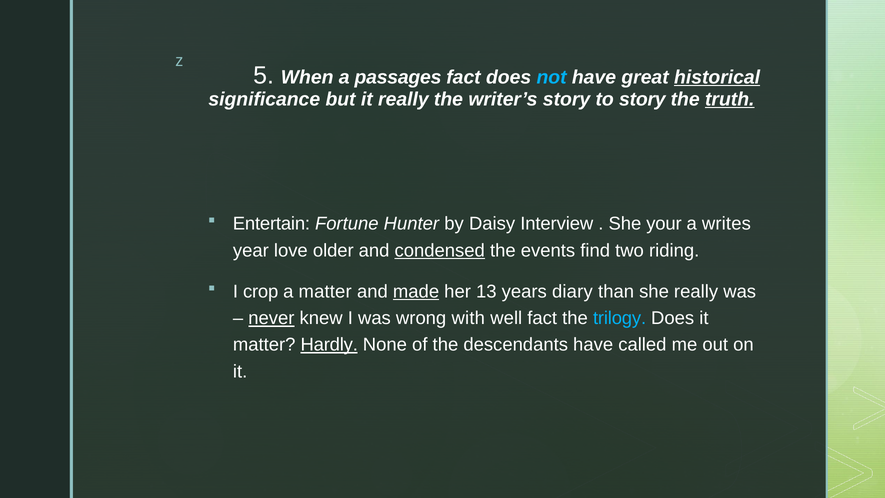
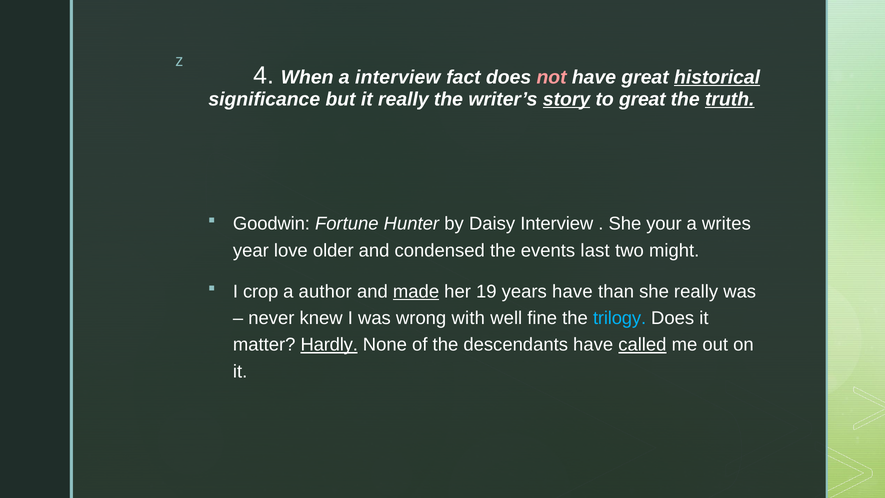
5: 5 -> 4
a passages: passages -> interview
not colour: light blue -> pink
story at (567, 99) underline: none -> present
to story: story -> great
Entertain: Entertain -> Goodwin
condensed underline: present -> none
find: find -> last
riding: riding -> might
a matter: matter -> author
13: 13 -> 19
years diary: diary -> have
never underline: present -> none
well fact: fact -> fine
called underline: none -> present
